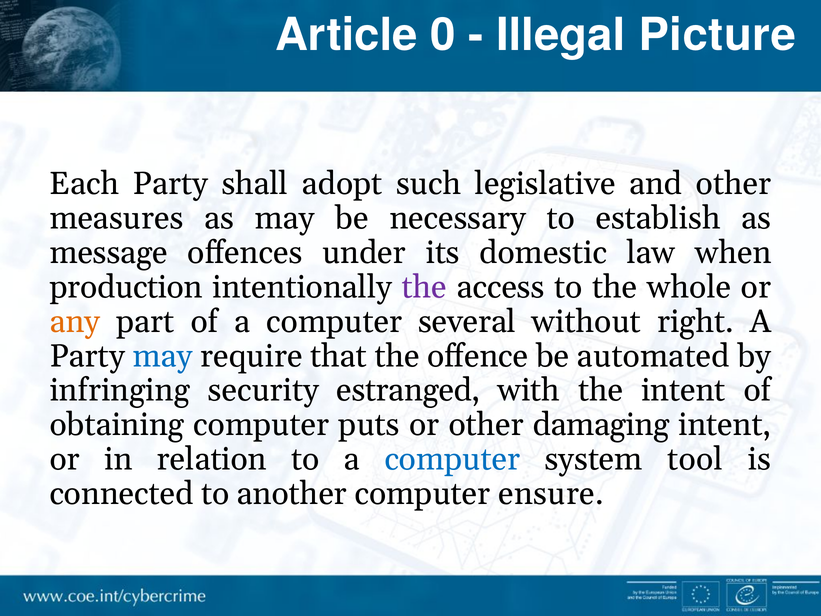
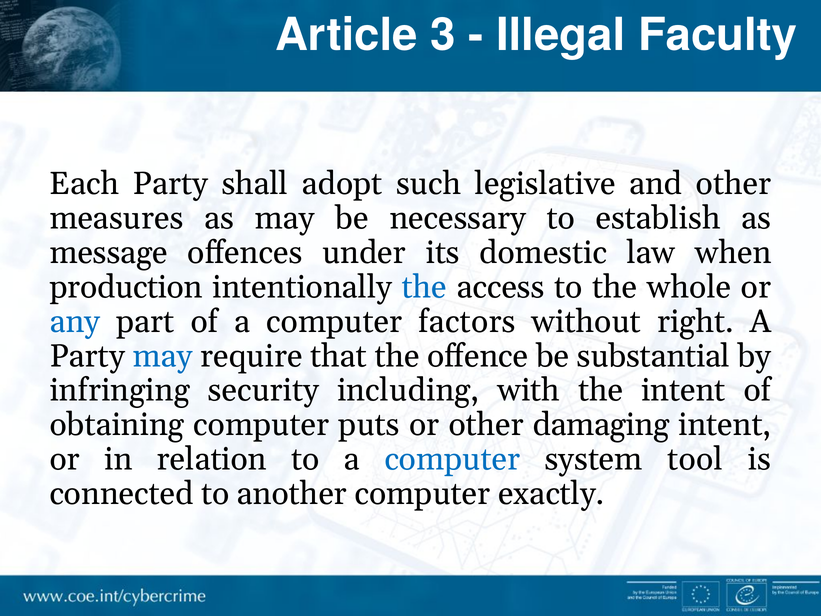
0: 0 -> 3
Picture: Picture -> Faculty
the at (424, 287) colour: purple -> blue
any colour: orange -> blue
several: several -> factors
automated: automated -> substantial
estranged: estranged -> including
ensure: ensure -> exactly
